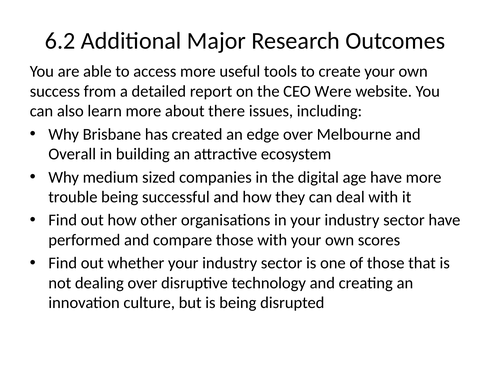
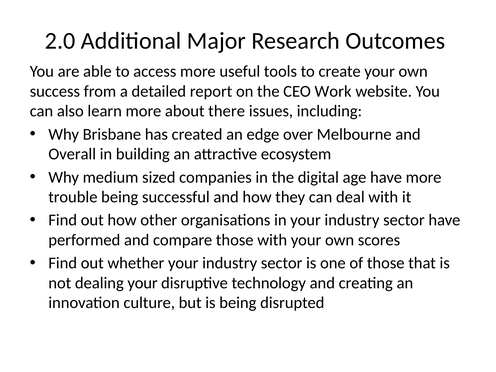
6.2: 6.2 -> 2.0
Were: Were -> Work
dealing over: over -> your
